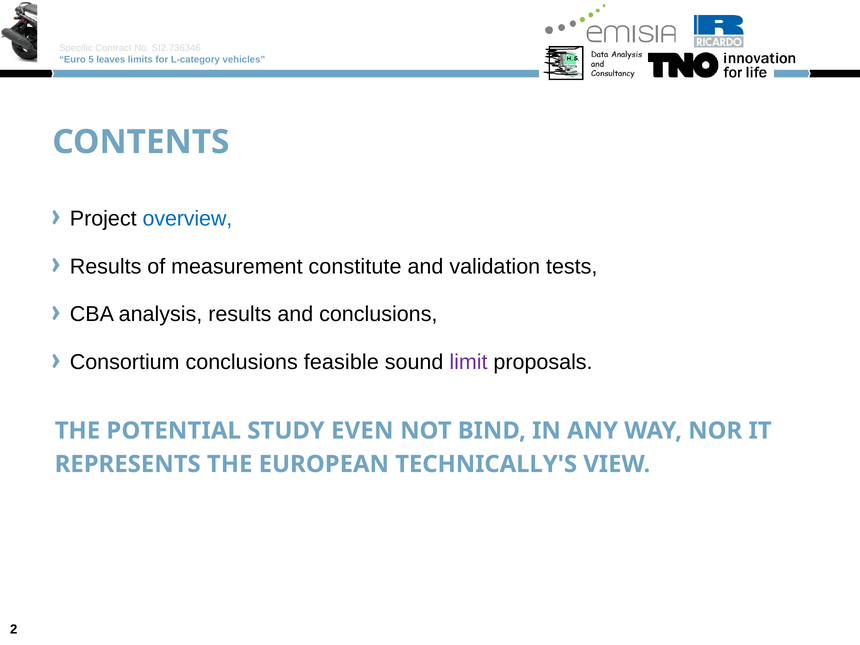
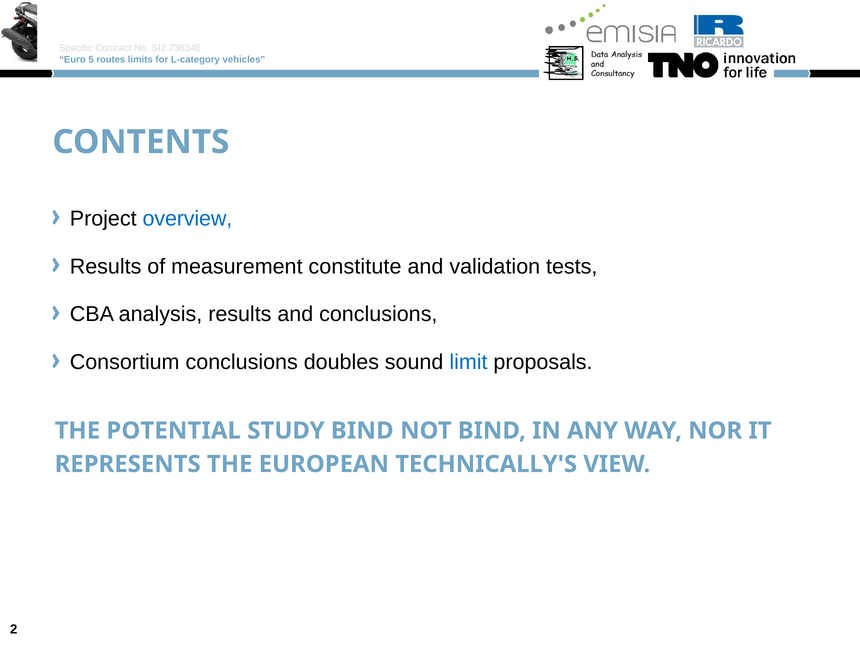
leaves: leaves -> routes
feasible: feasible -> doubles
limit colour: purple -> blue
STUDY EVEN: EVEN -> BIND
